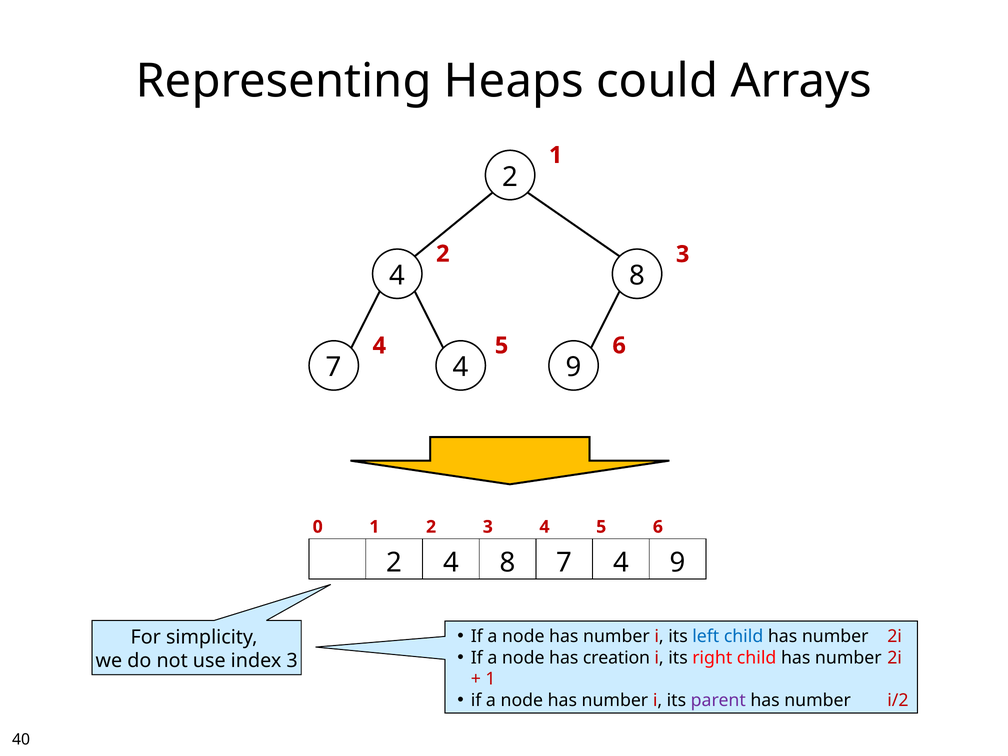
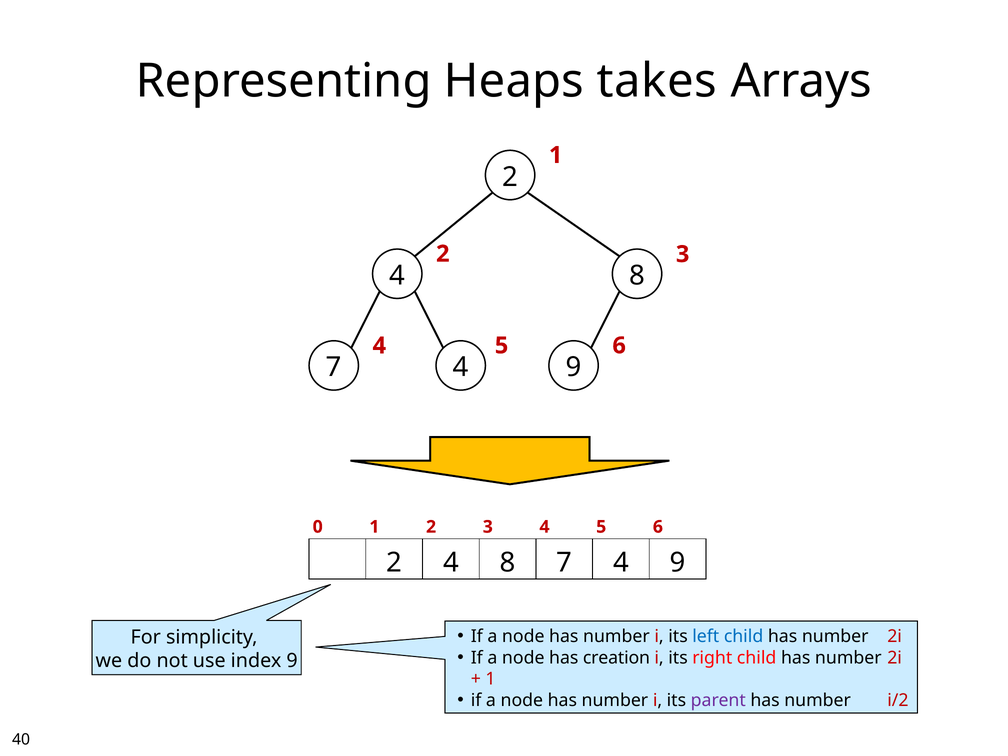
could: could -> takes
index 3: 3 -> 9
